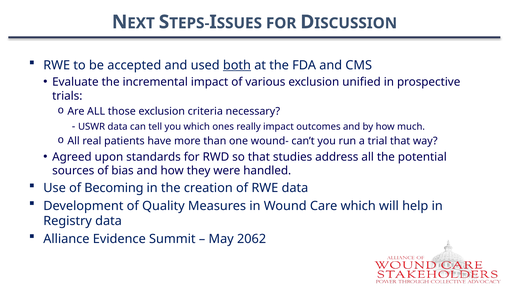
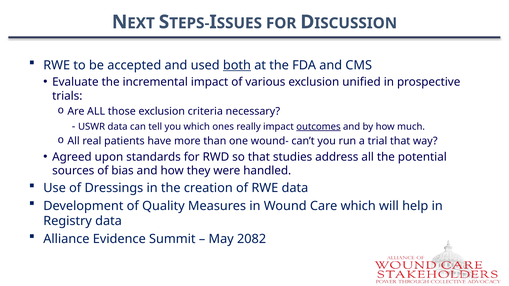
outcomes underline: none -> present
Becoming: Becoming -> Dressings
2062: 2062 -> 2082
